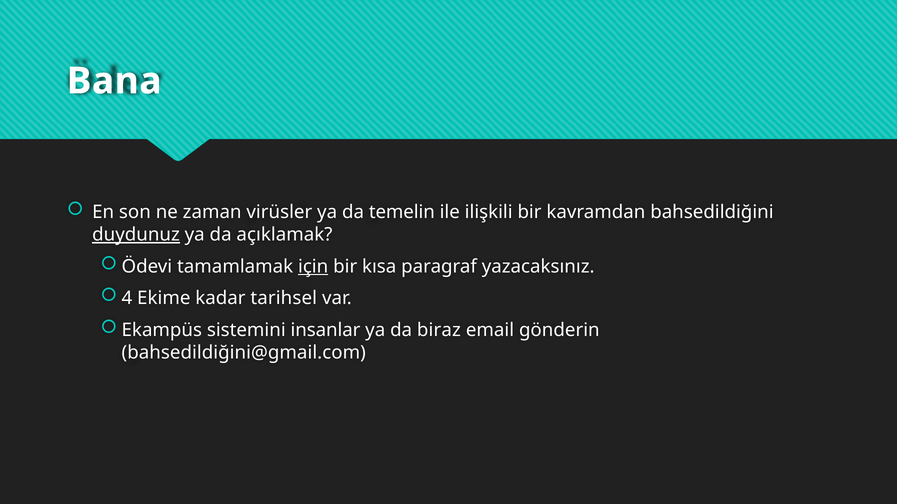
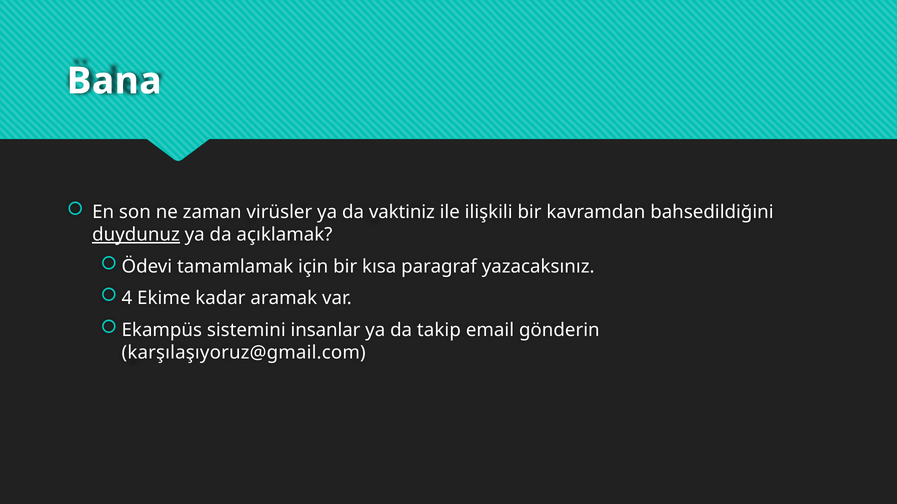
temelin: temelin -> vaktiniz
için underline: present -> none
tarihsel: tarihsel -> aramak
biraz: biraz -> takip
bahsedildiğini@gmail.com: bahsedildiğini@gmail.com -> karşılaşıyoruz@gmail.com
